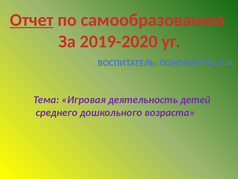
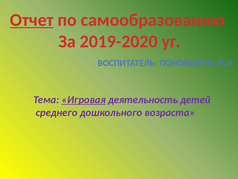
Игровая underline: none -> present
